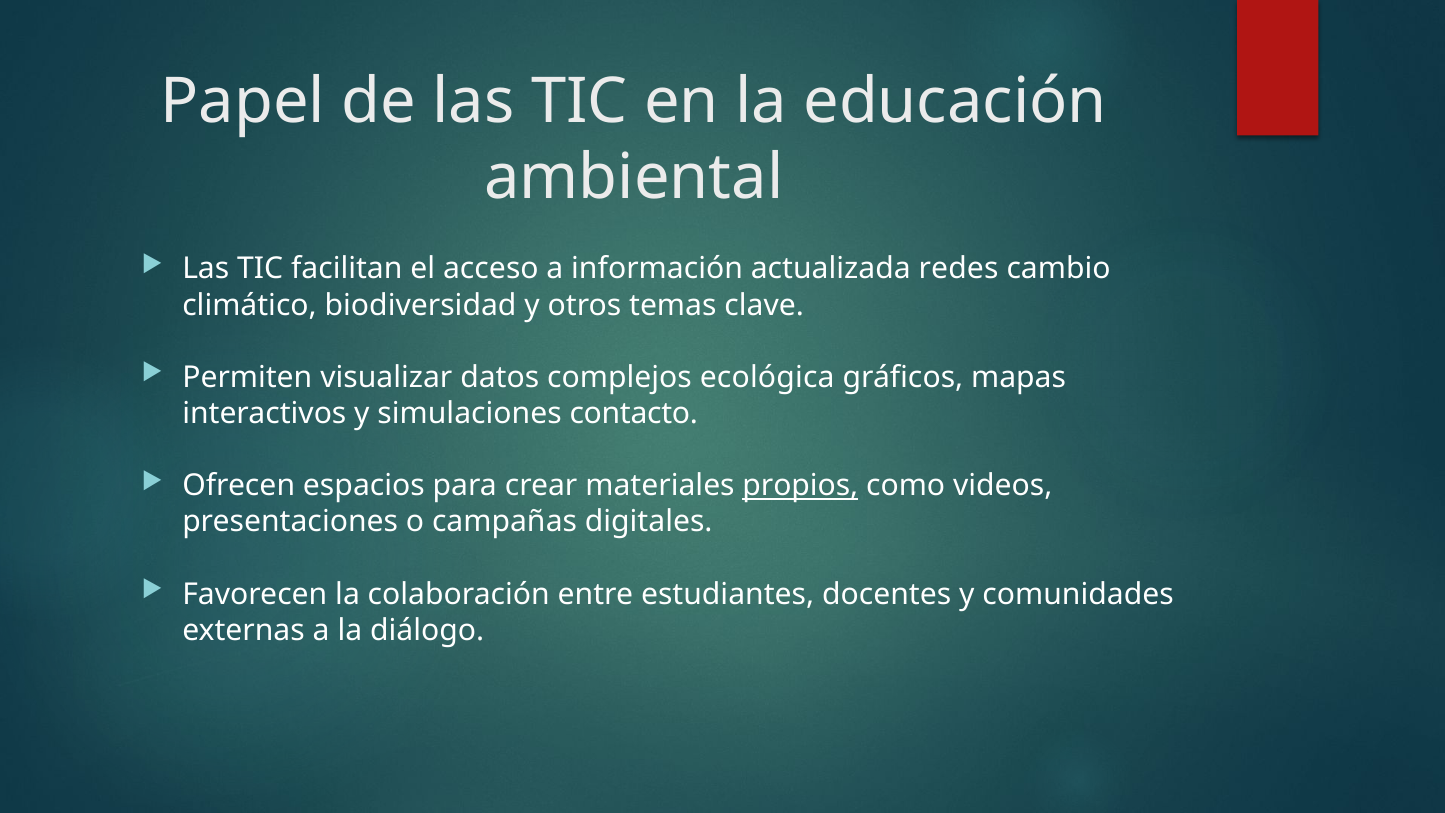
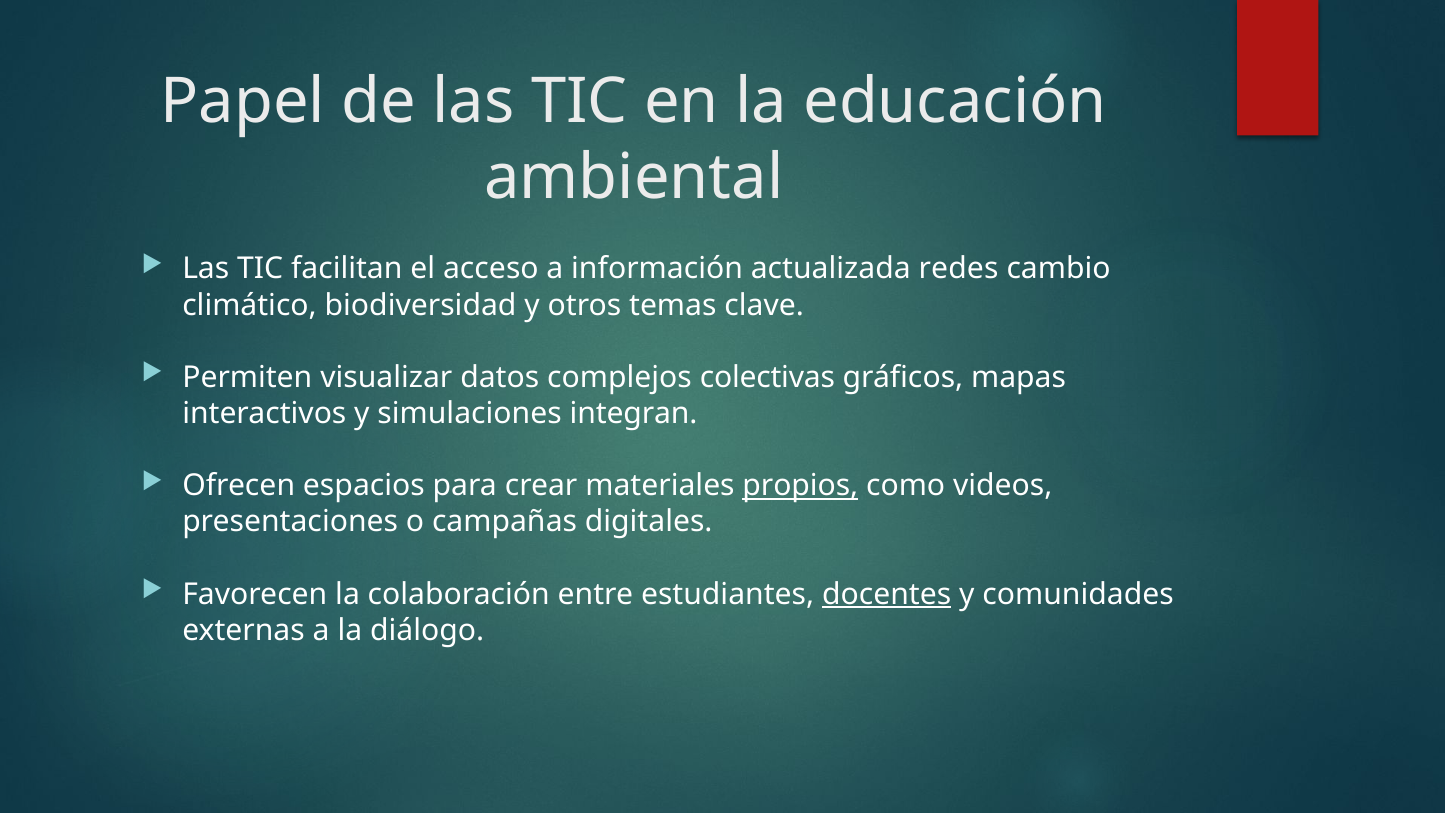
ecológica: ecológica -> colectivas
contacto: contacto -> integran
docentes underline: none -> present
